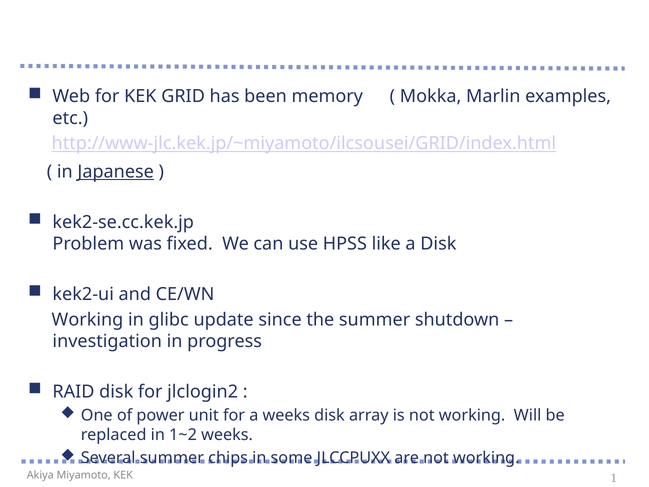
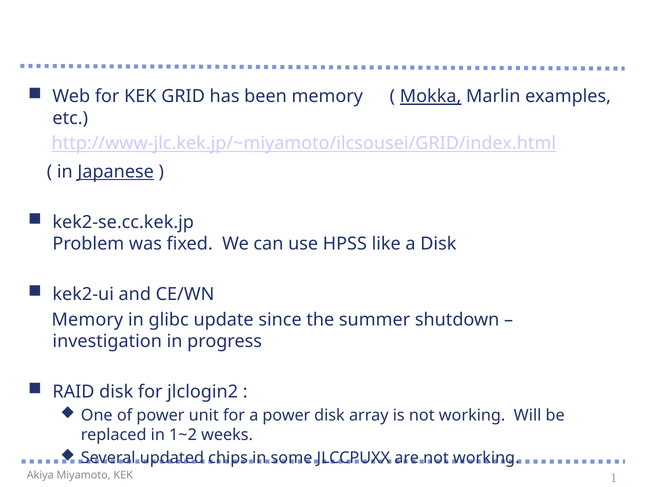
Mokka underline: none -> present
Working at (87, 319): Working -> Memory
a weeks: weeks -> power
Several summer: summer -> updated
